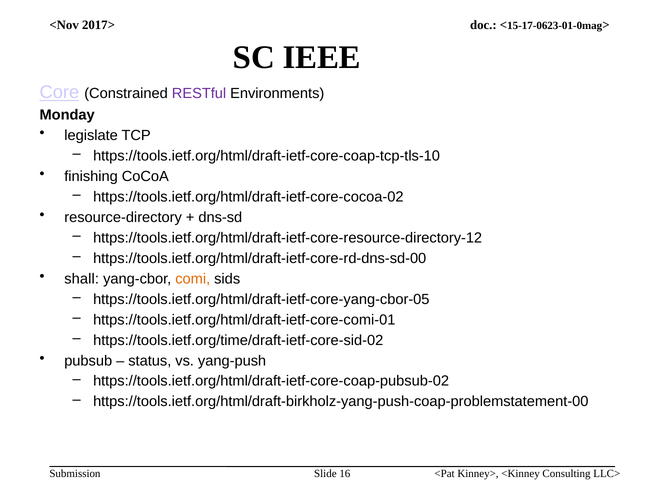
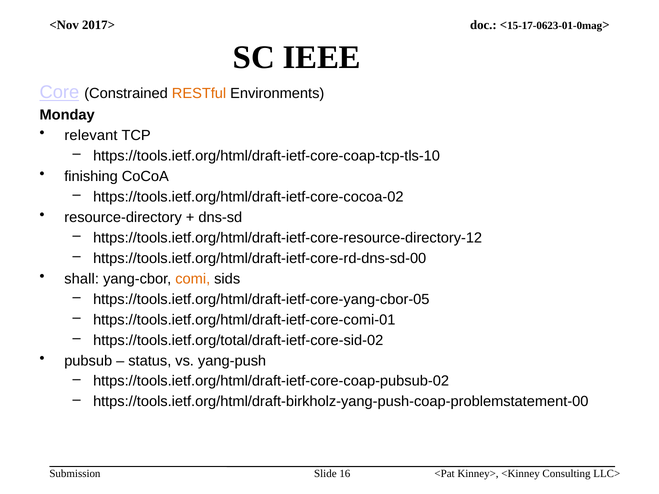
RESTful colour: purple -> orange
legislate: legislate -> relevant
https://tools.ietf.org/time/draft-ietf-core-sid-02: https://tools.ietf.org/time/draft-ietf-core-sid-02 -> https://tools.ietf.org/total/draft-ietf-core-sid-02
